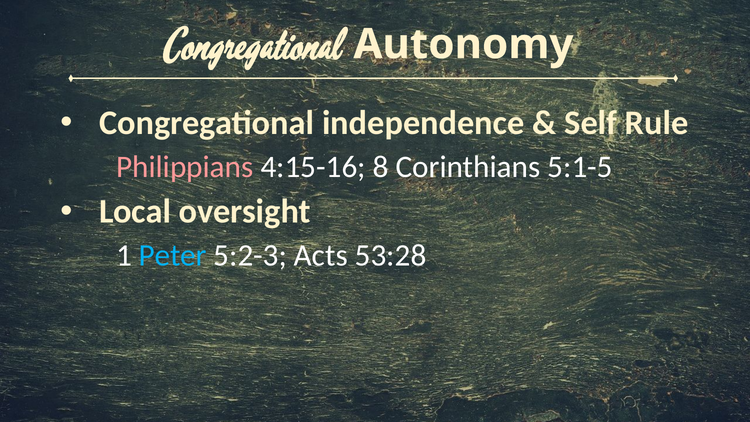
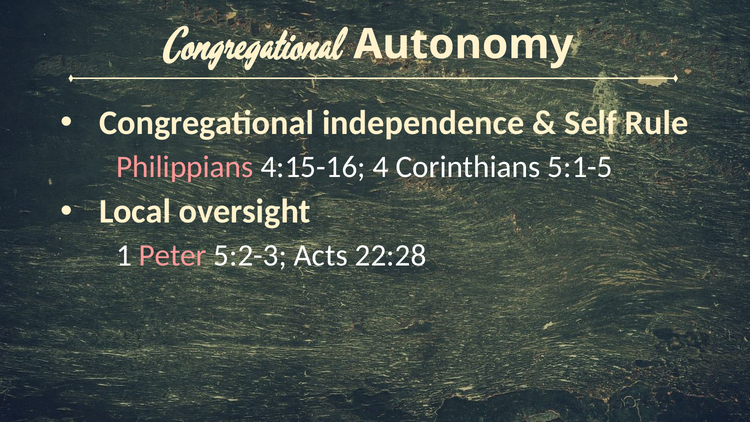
8: 8 -> 4
Peter colour: light blue -> pink
53:28: 53:28 -> 22:28
